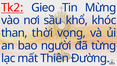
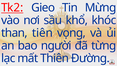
thời: thời -> tiên
